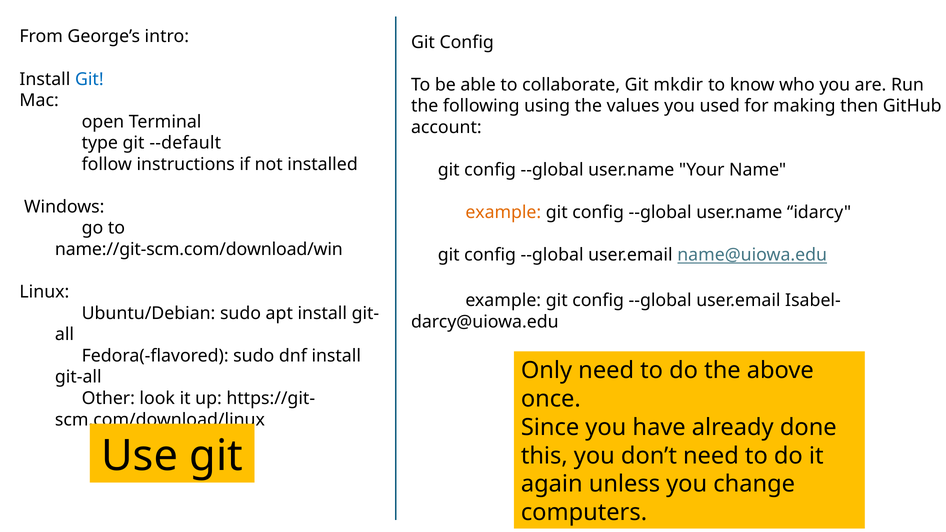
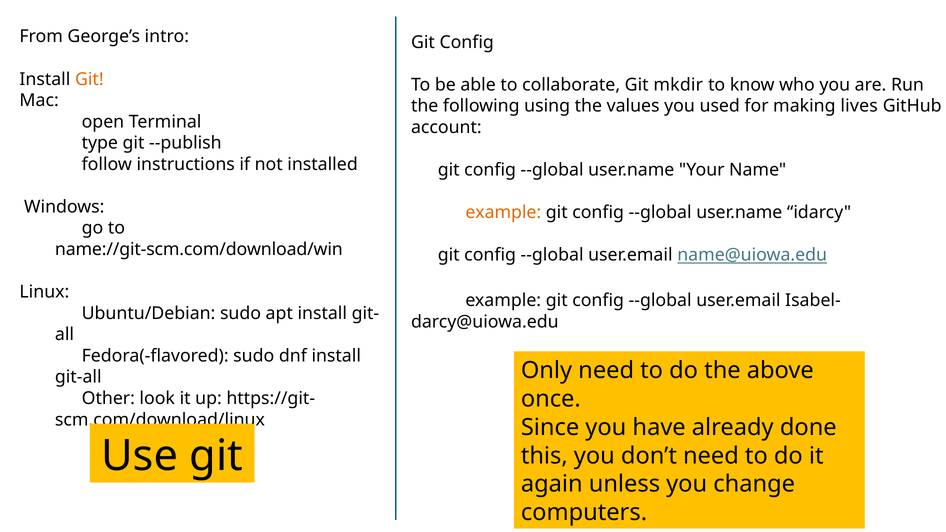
Git at (89, 79) colour: blue -> orange
then: then -> lives
--default: --default -> --publish
